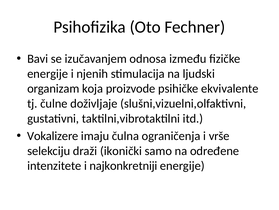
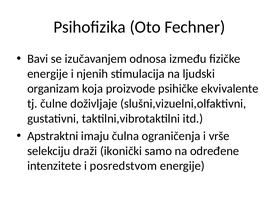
Vokalizere: Vokalizere -> Apstraktni
najkonkretniji: najkonkretniji -> posredstvom
